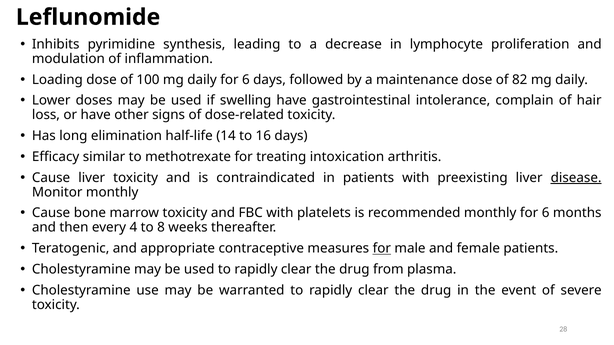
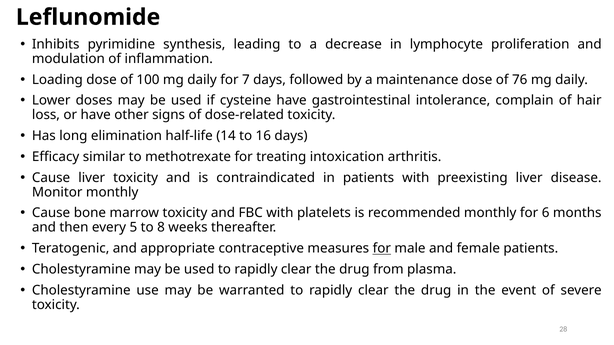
daily for 6: 6 -> 7
82: 82 -> 76
swelling: swelling -> cysteine
disease underline: present -> none
4: 4 -> 5
